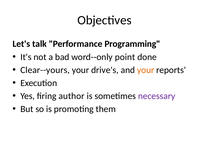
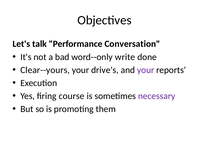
Programming: Programming -> Conversation
point: point -> write
your at (146, 70) colour: orange -> purple
author: author -> course
